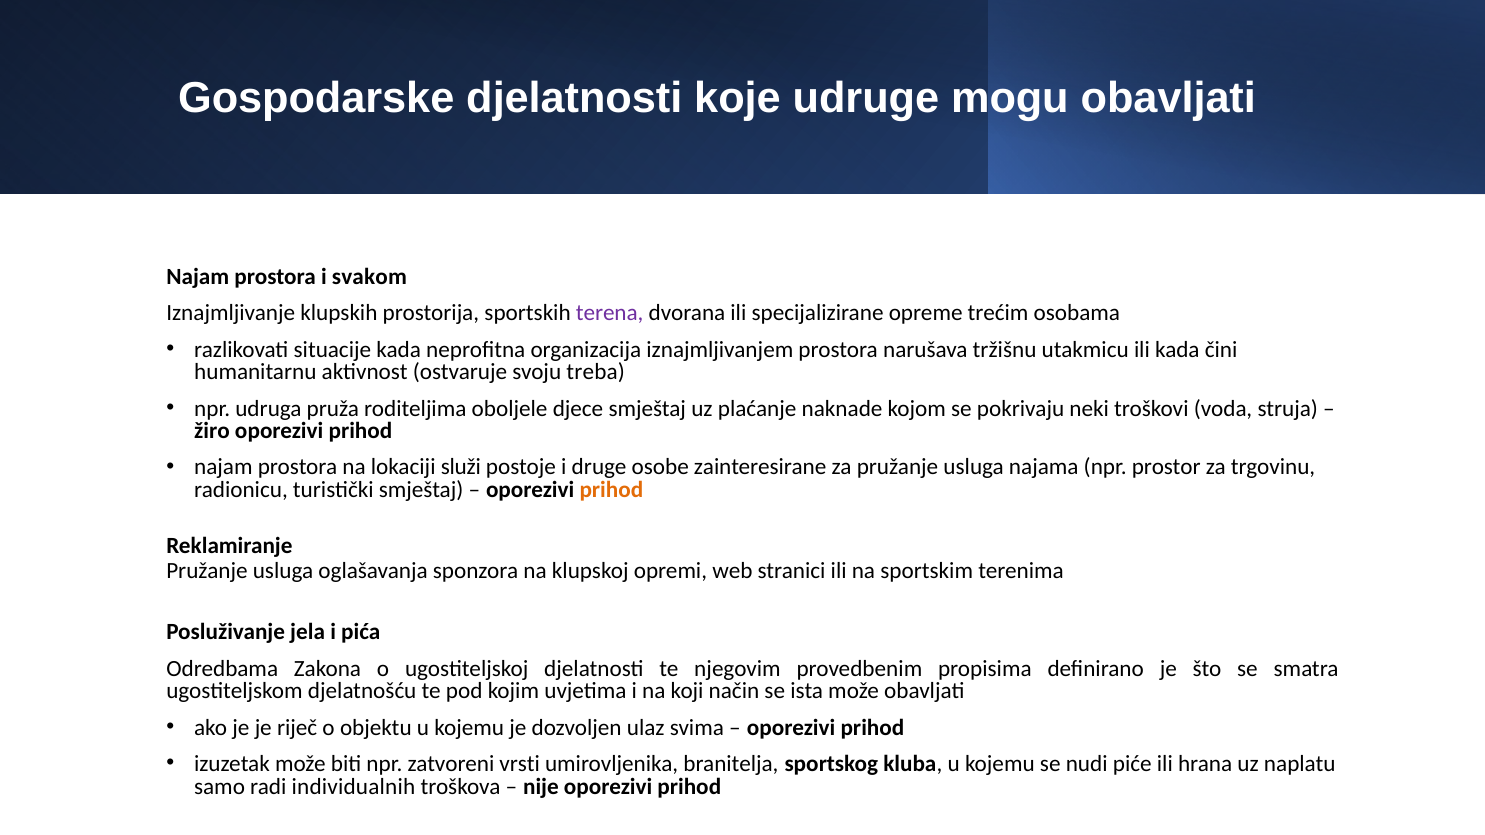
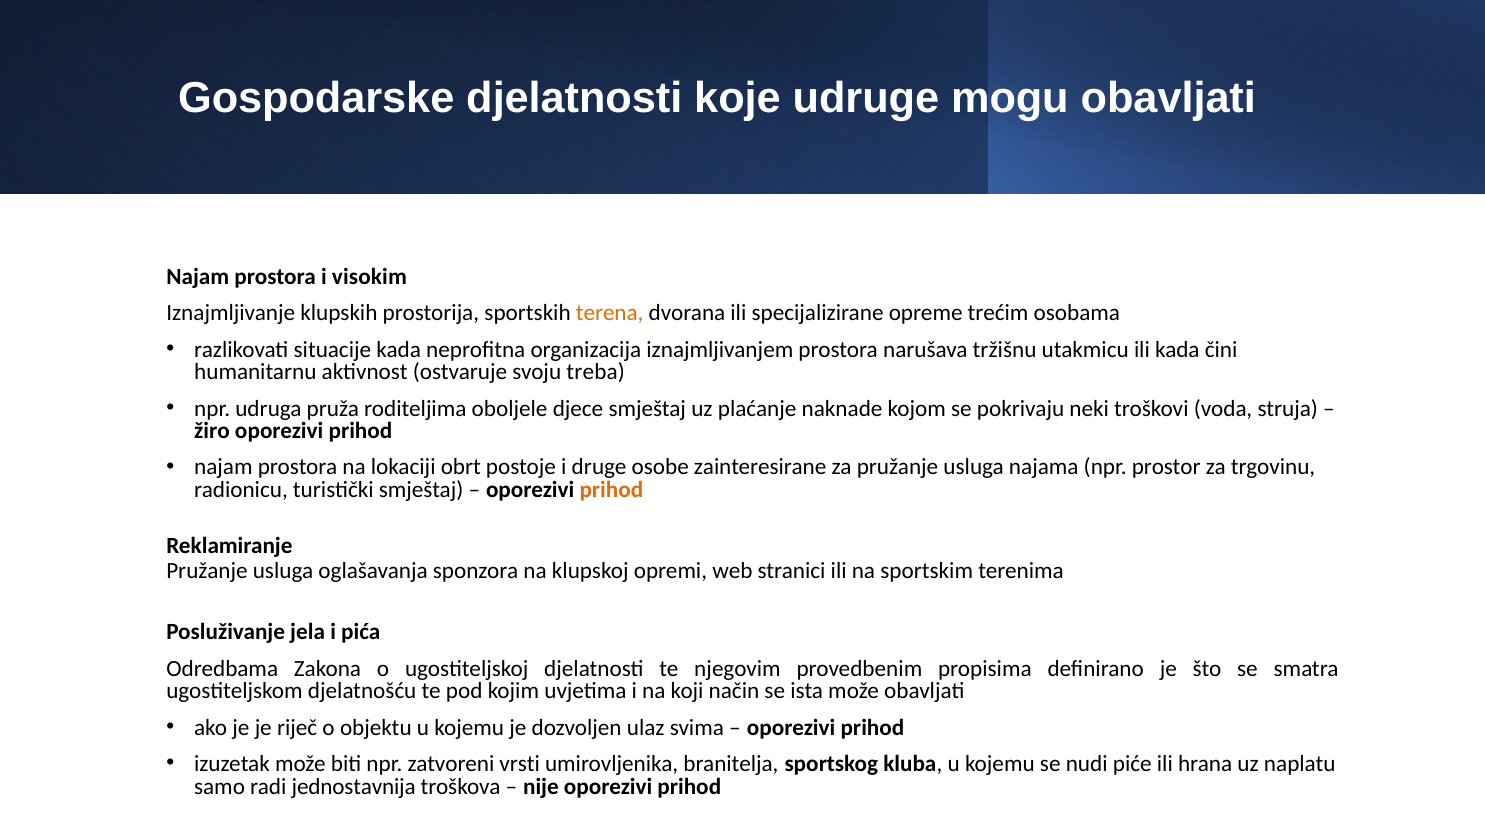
svakom: svakom -> visokim
terena colour: purple -> orange
služi: služi -> obrt
individualnih: individualnih -> jednostavnija
